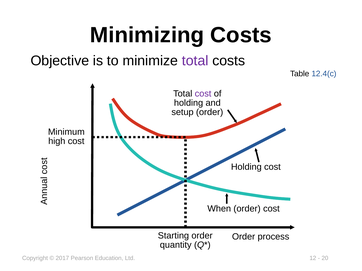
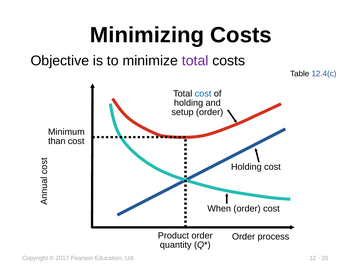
cost at (203, 94) colour: purple -> blue
high: high -> than
Starting: Starting -> Product
